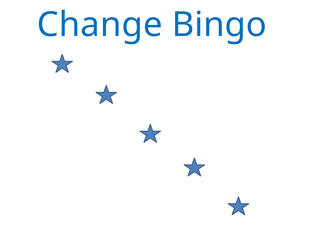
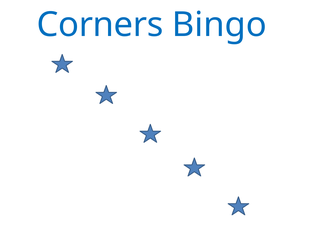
Change: Change -> Corners
